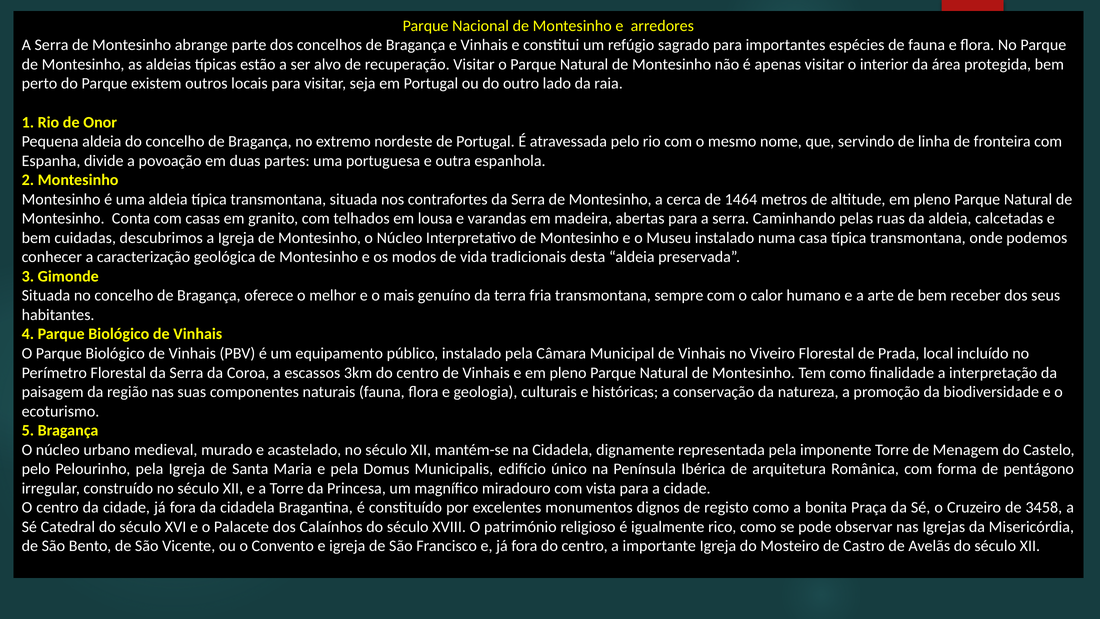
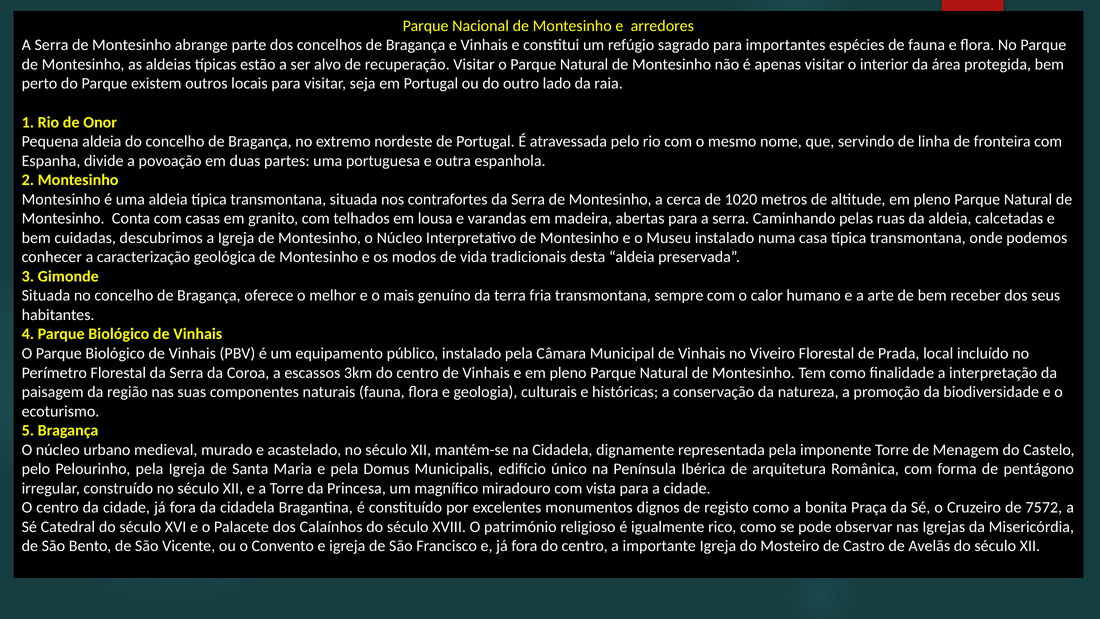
1464: 1464 -> 1020
3458: 3458 -> 7572
